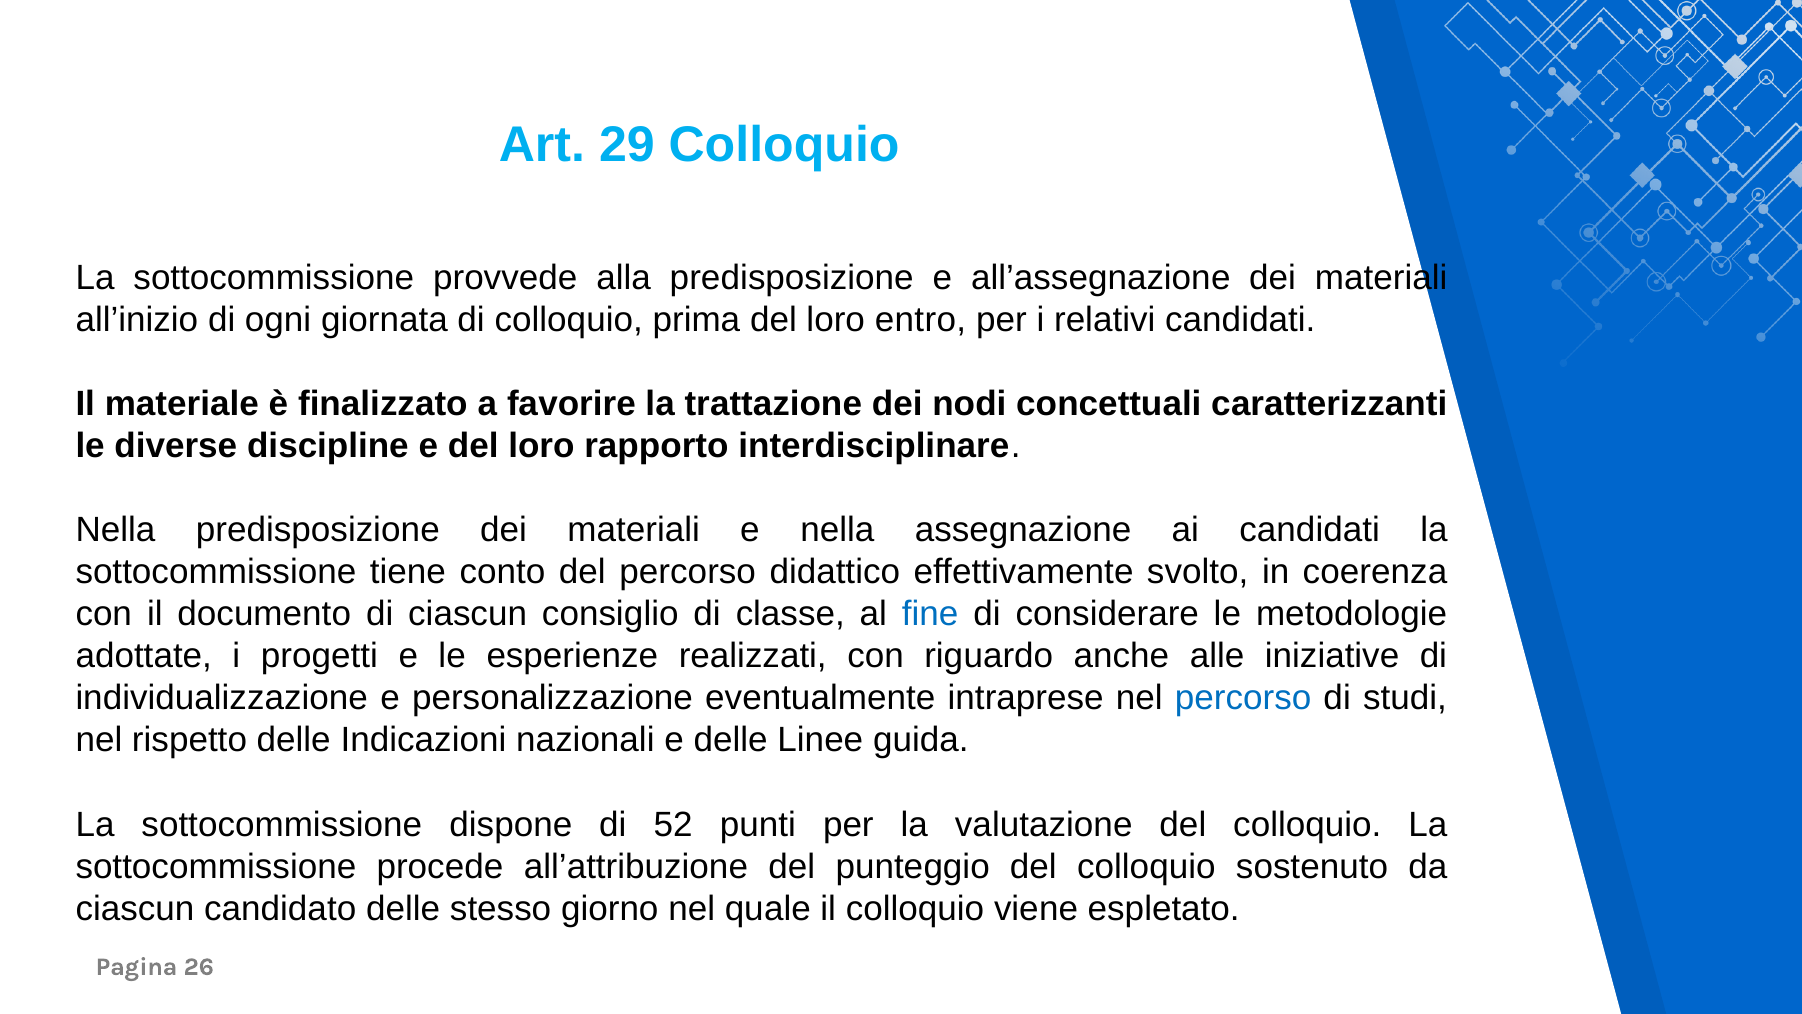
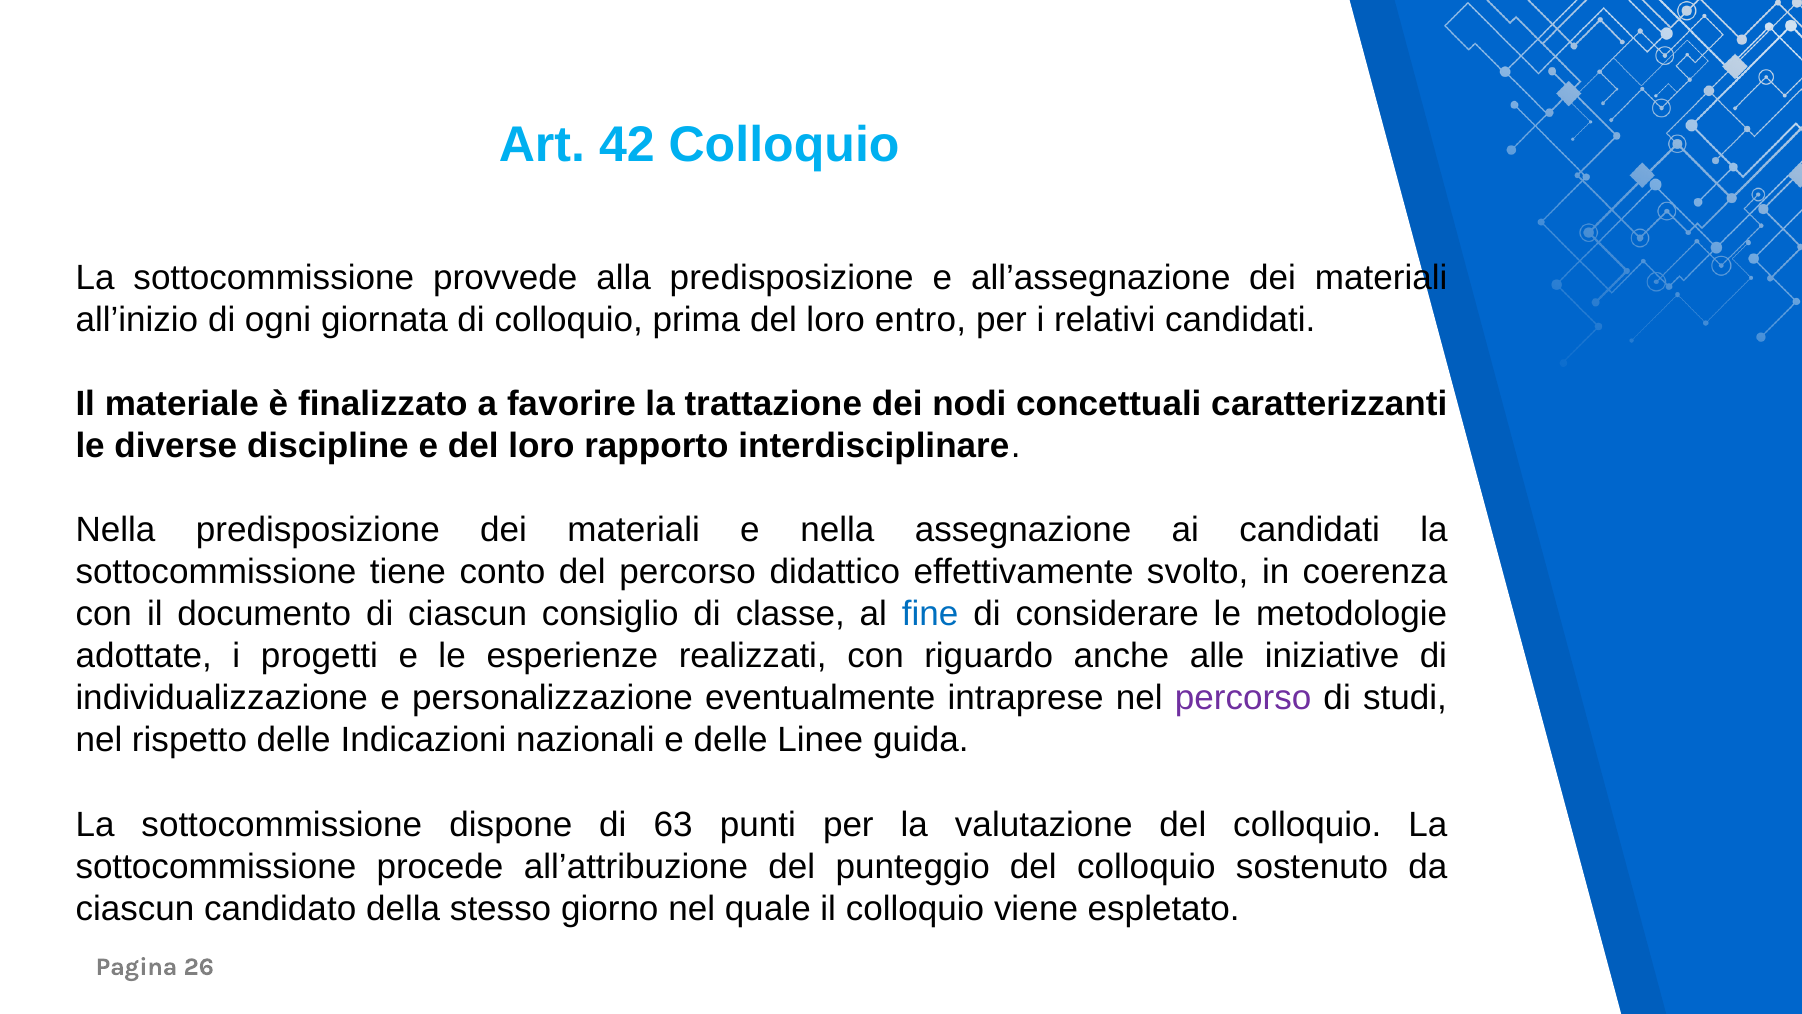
29: 29 -> 42
percorso at (1243, 698) colour: blue -> purple
52: 52 -> 63
candidato delle: delle -> della
